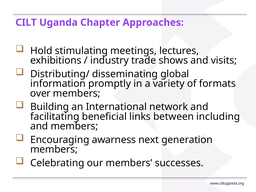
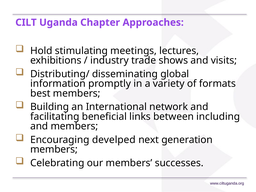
over: over -> best
awarness: awarness -> develped
